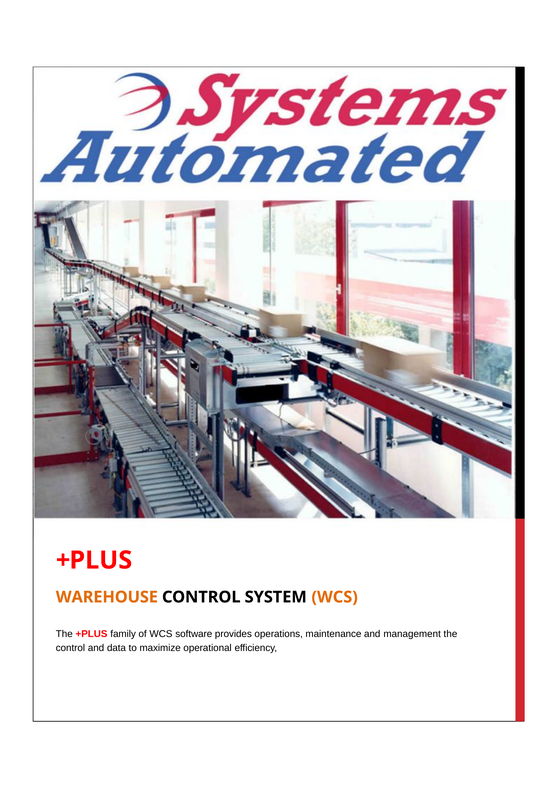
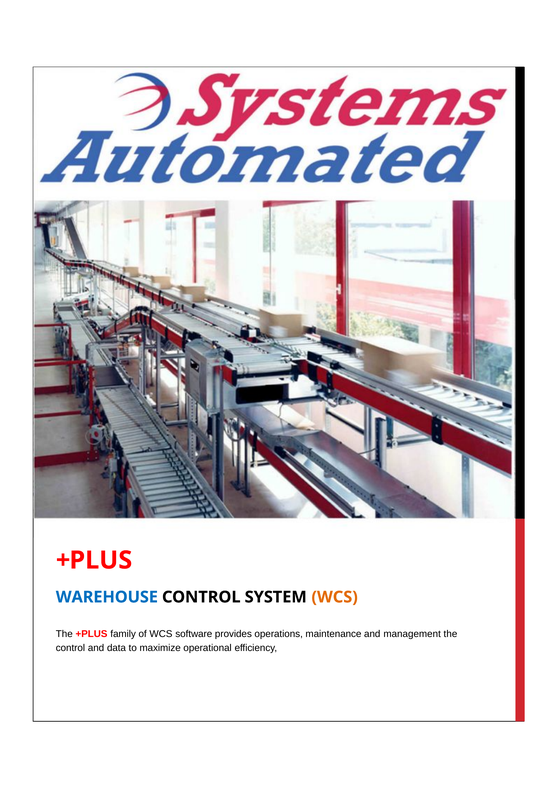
WAREHOUSE colour: orange -> blue
